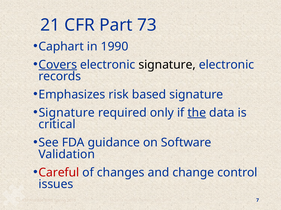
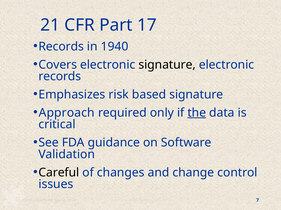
73: 73 -> 17
Caphart at (61, 47): Caphart -> Records
1990: 1990 -> 1940
Covers underline: present -> none
Signature at (67, 113): Signature -> Approach
Careful colour: red -> black
